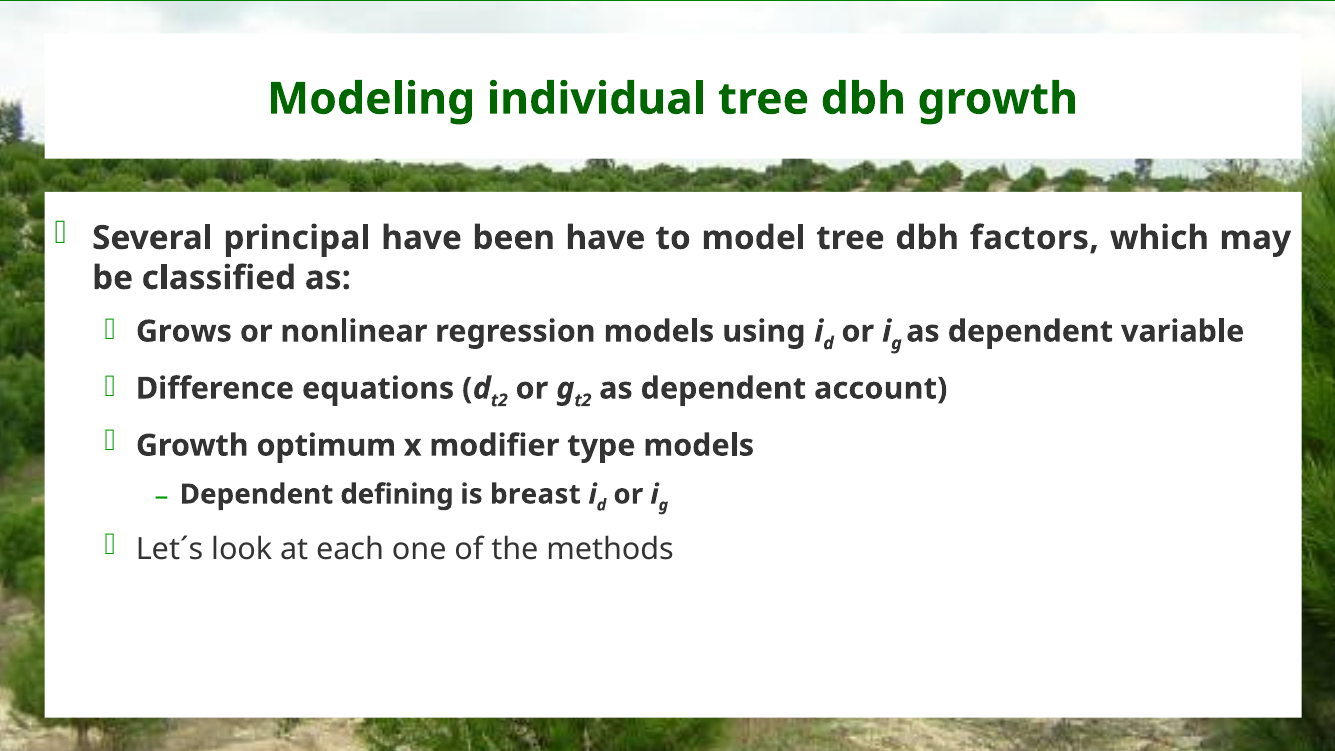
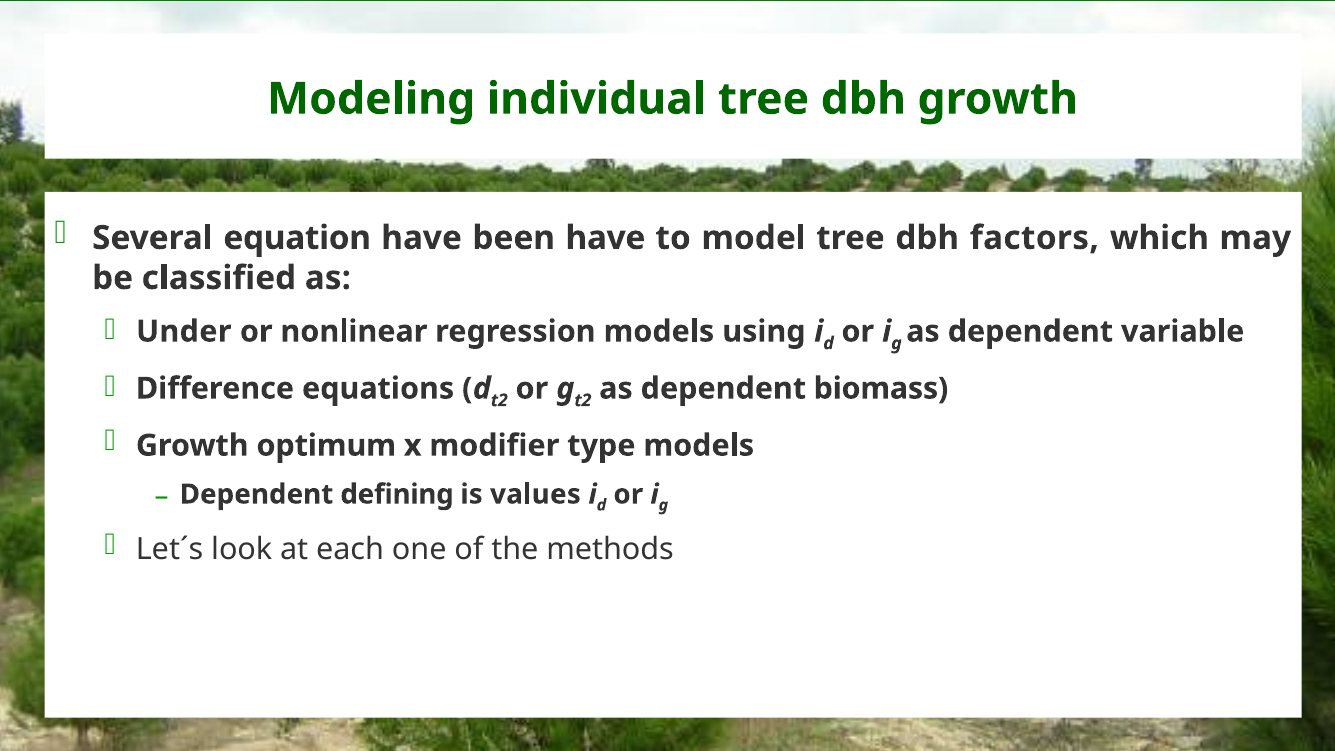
principal: principal -> equation
Grows: Grows -> Under
account: account -> biomass
breast: breast -> values
